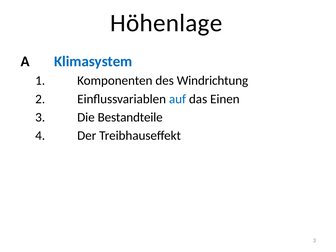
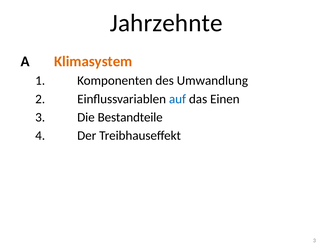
Höhenlage: Höhenlage -> Jahrzehnte
Klimasystem colour: blue -> orange
Windrichtung: Windrichtung -> Umwandlung
